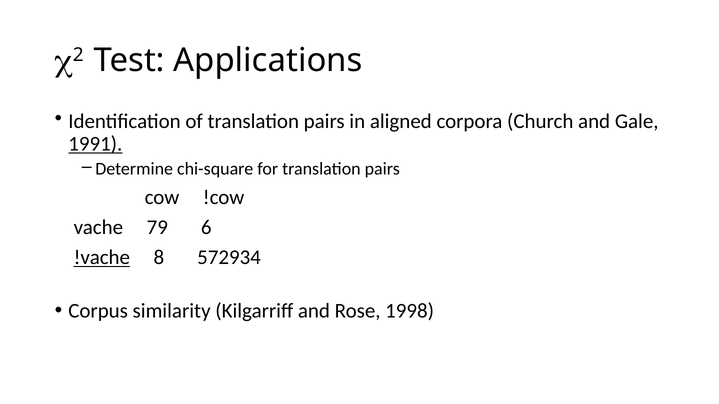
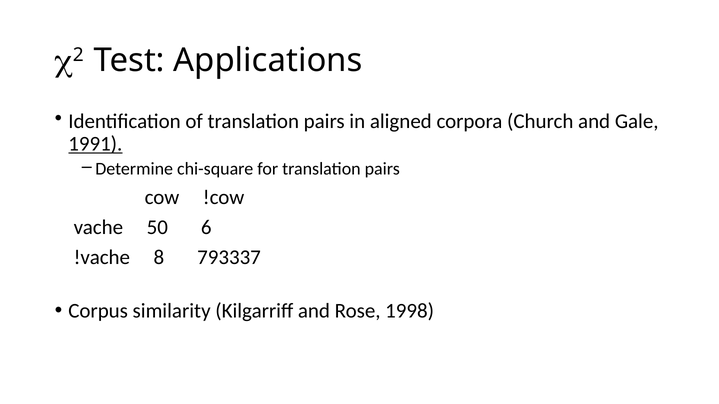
79: 79 -> 50
!vache underline: present -> none
572934: 572934 -> 793337
